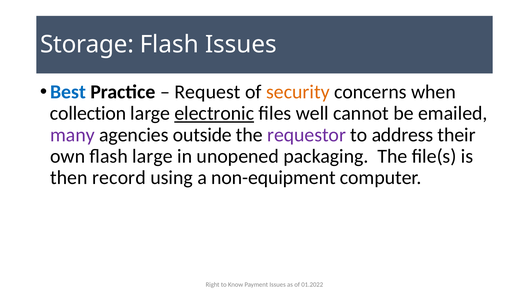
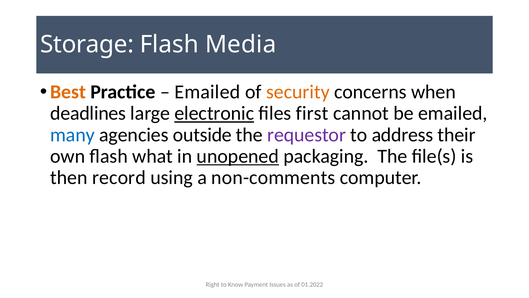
Flash Issues: Issues -> Media
Best colour: blue -> orange
Request at (207, 92): Request -> Emailed
collection: collection -> deadlines
well: well -> first
many colour: purple -> blue
flash large: large -> what
unopened underline: none -> present
non-equipment: non-equipment -> non-comments
